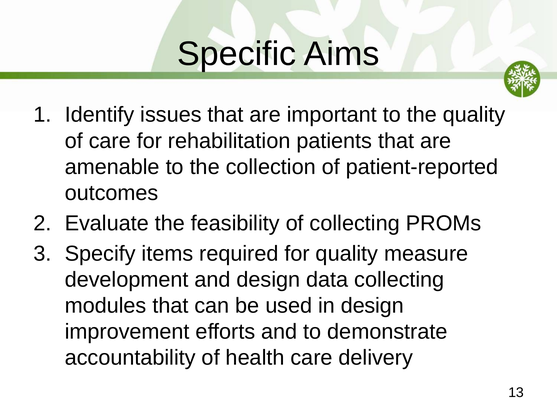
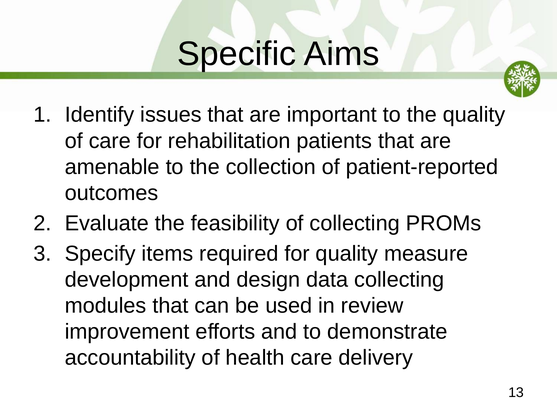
in design: design -> review
